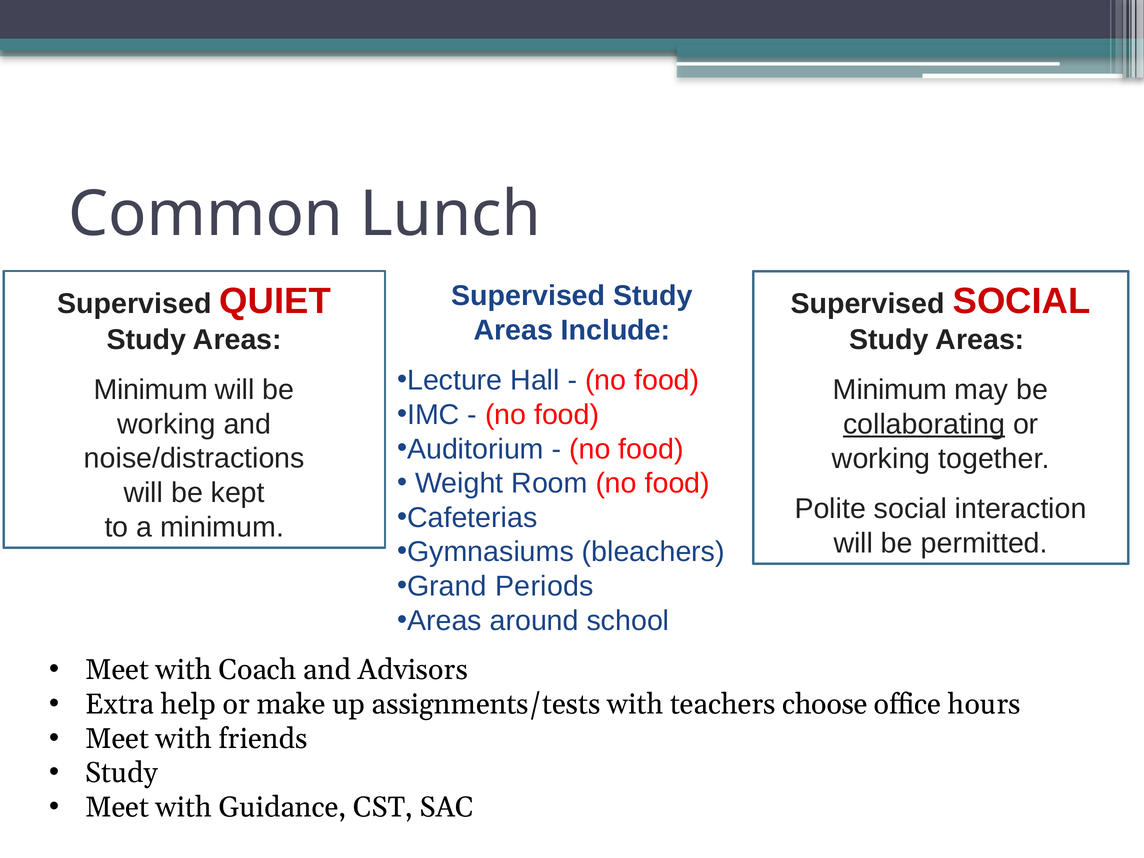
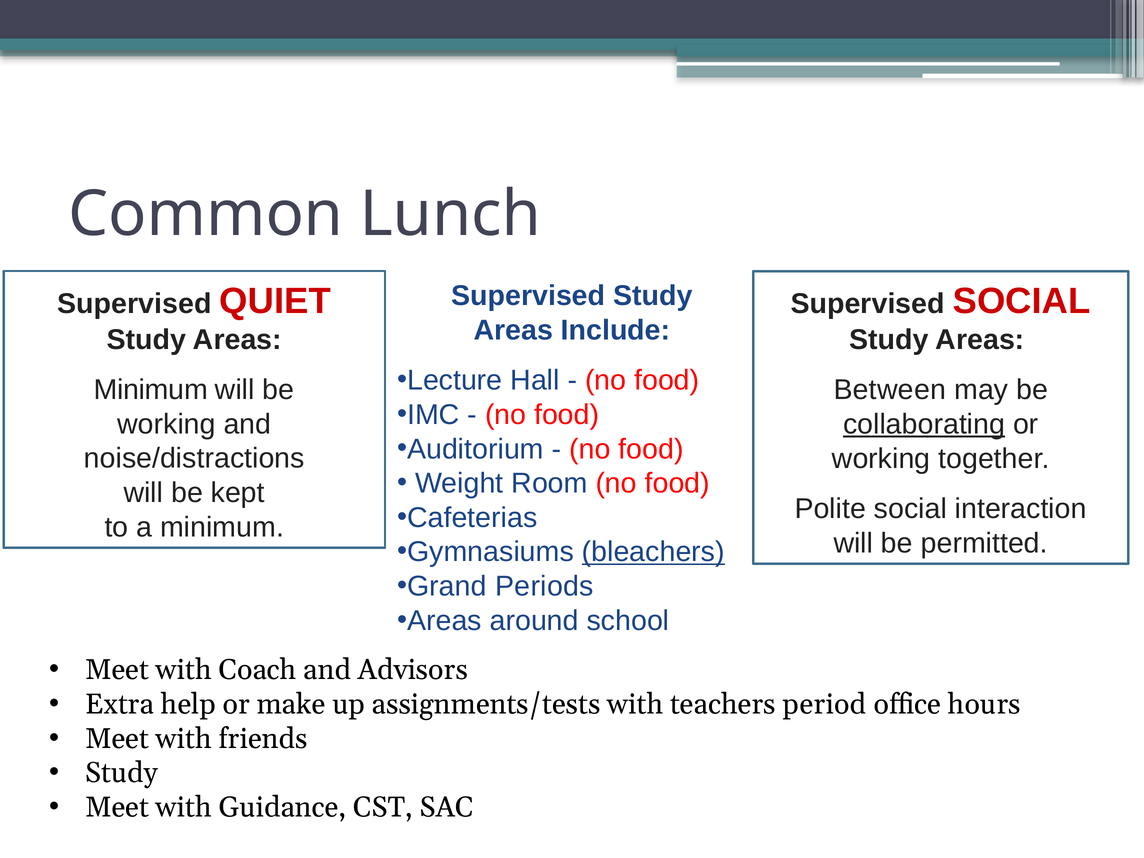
Minimum at (890, 390): Minimum -> Between
bleachers underline: none -> present
choose: choose -> period
